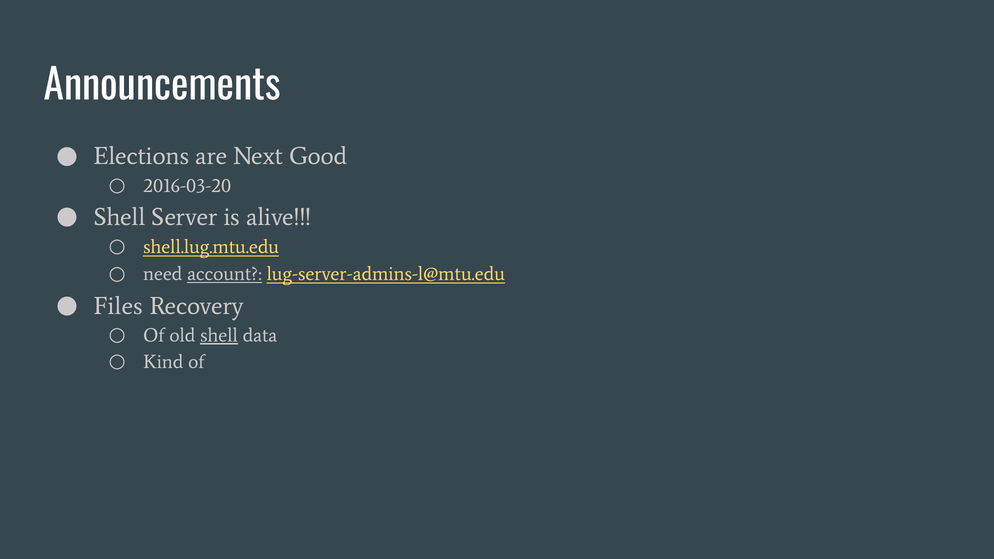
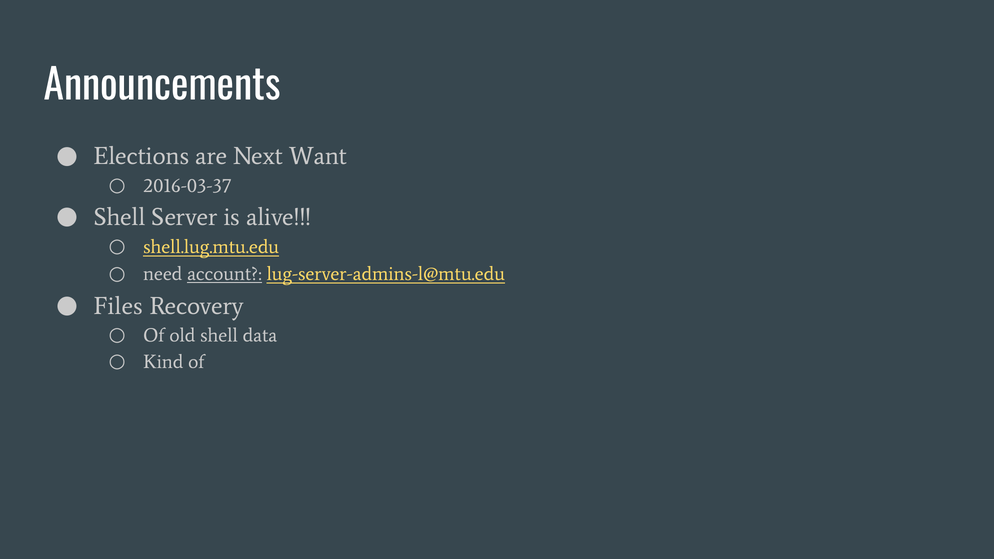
Good: Good -> Want
2016-03-20: 2016-03-20 -> 2016-03-37
shell at (219, 335) underline: present -> none
